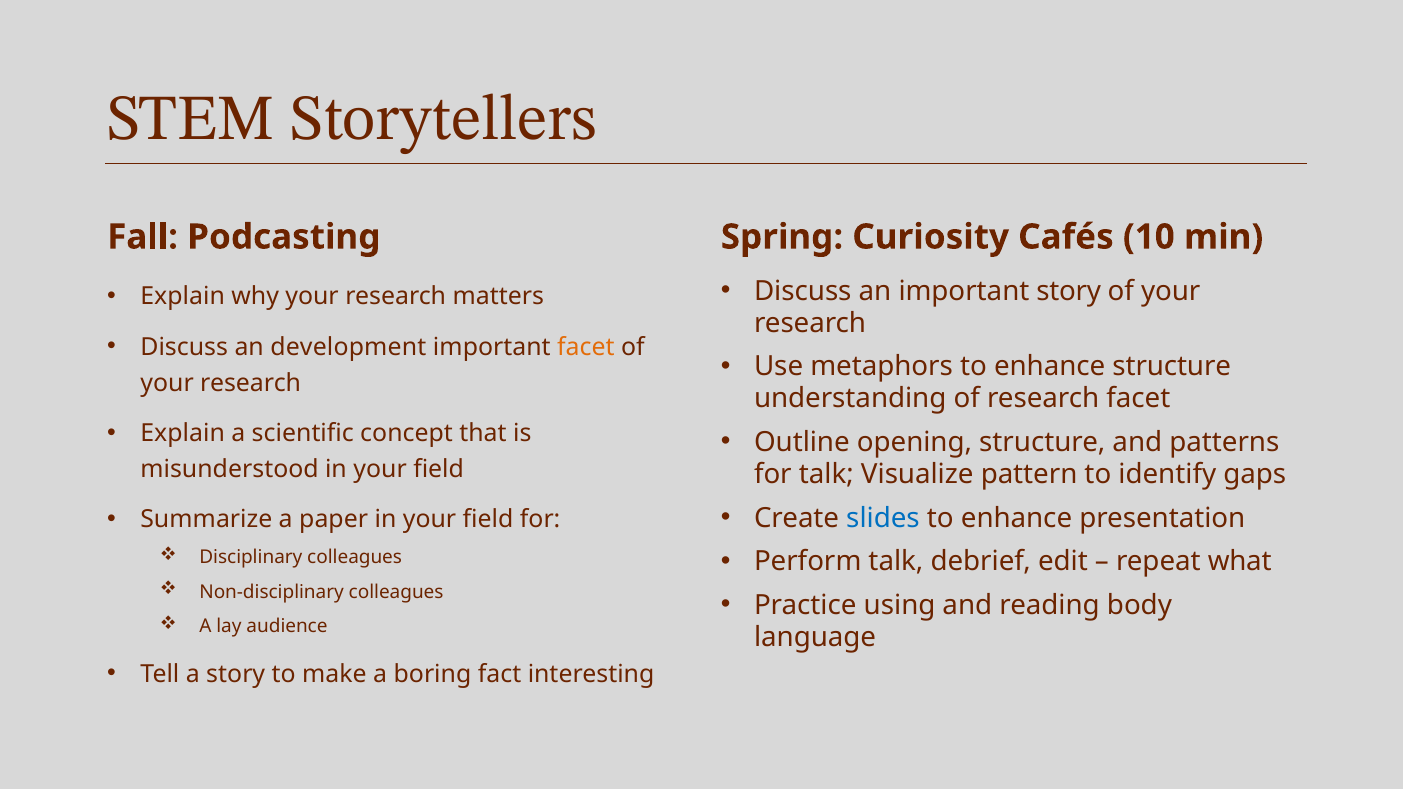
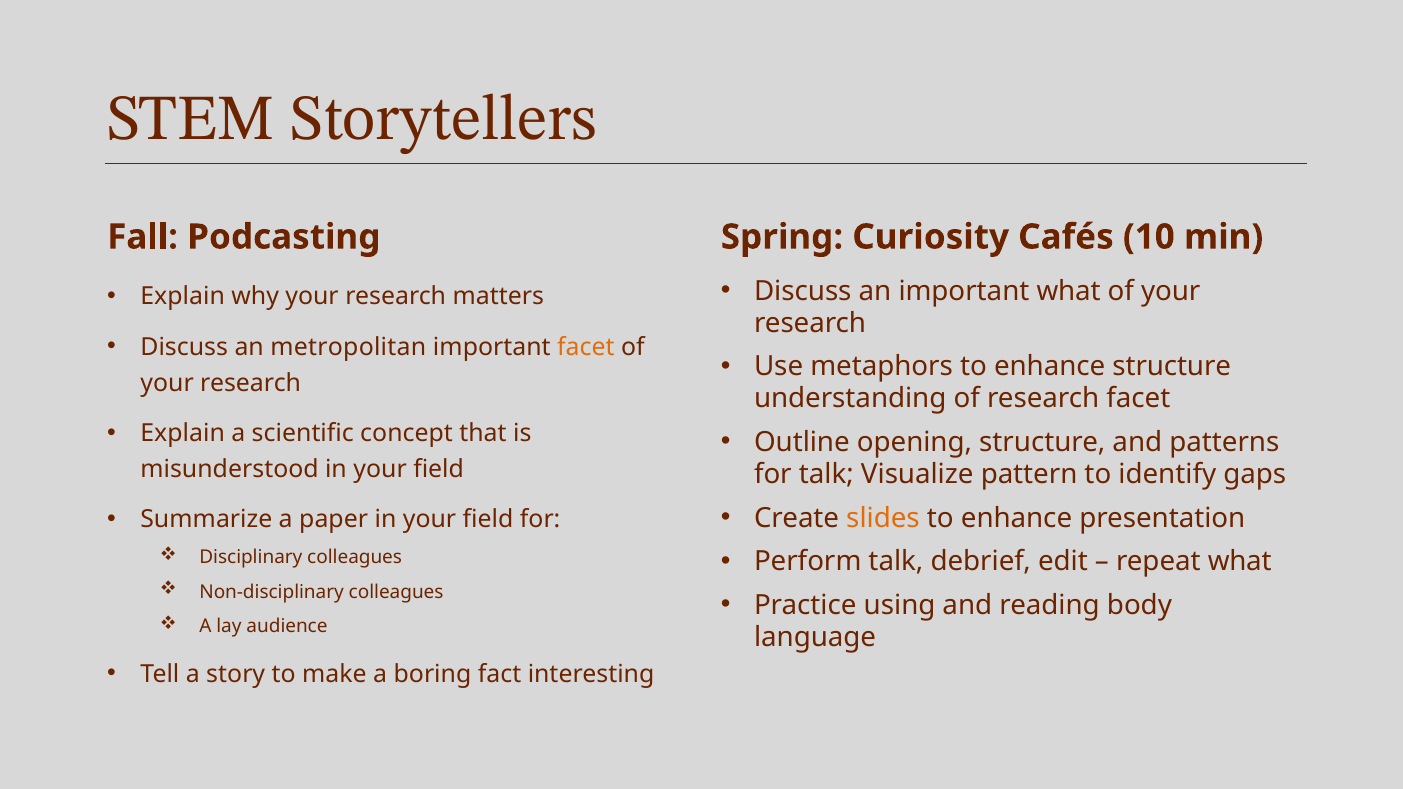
important story: story -> what
development: development -> metropolitan
slides colour: blue -> orange
